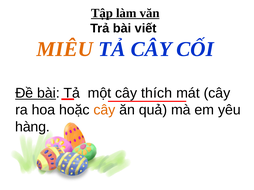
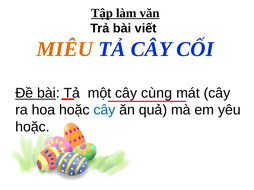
thích: thích -> cùng
cây at (104, 110) colour: orange -> blue
hàng at (32, 127): hàng -> hoặc
